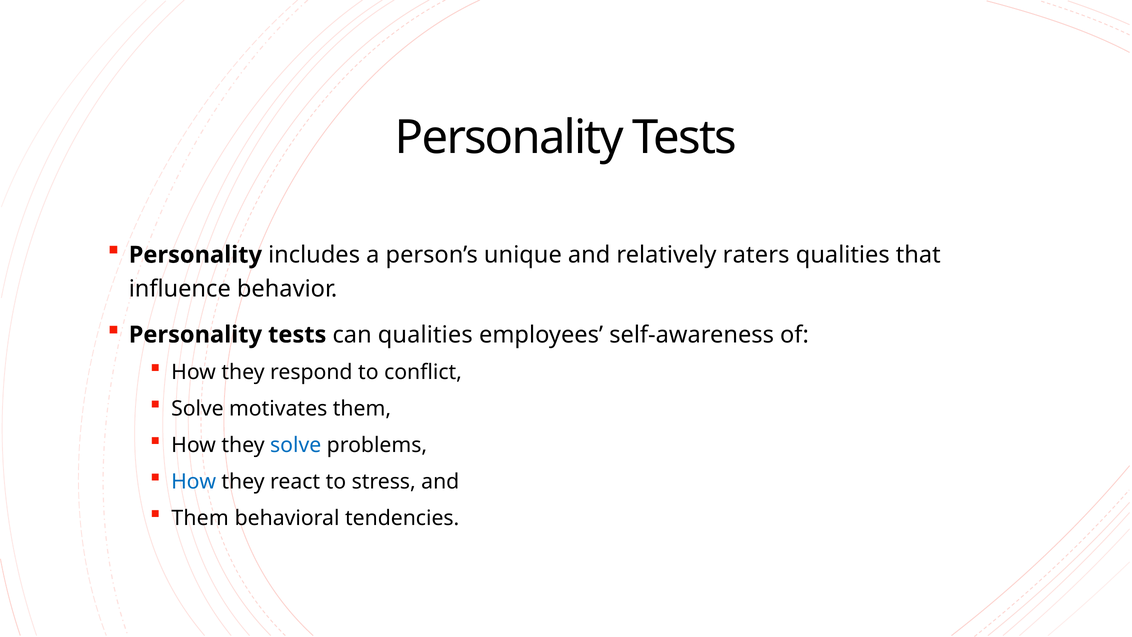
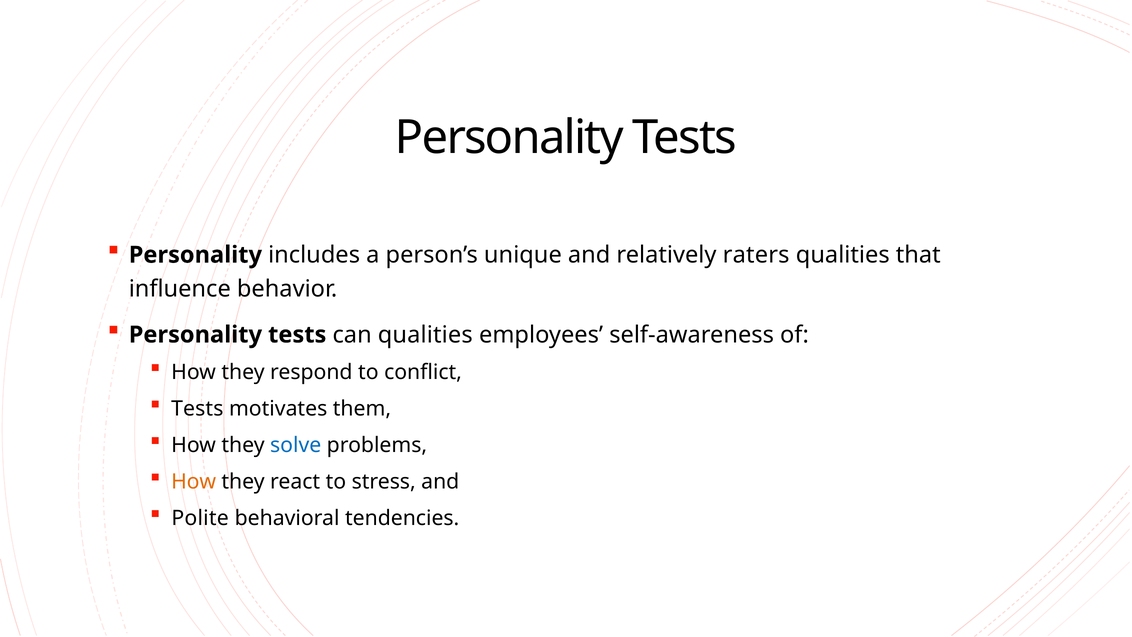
Solve at (197, 409): Solve -> Tests
How at (194, 482) colour: blue -> orange
Them at (200, 518): Them -> Polite
